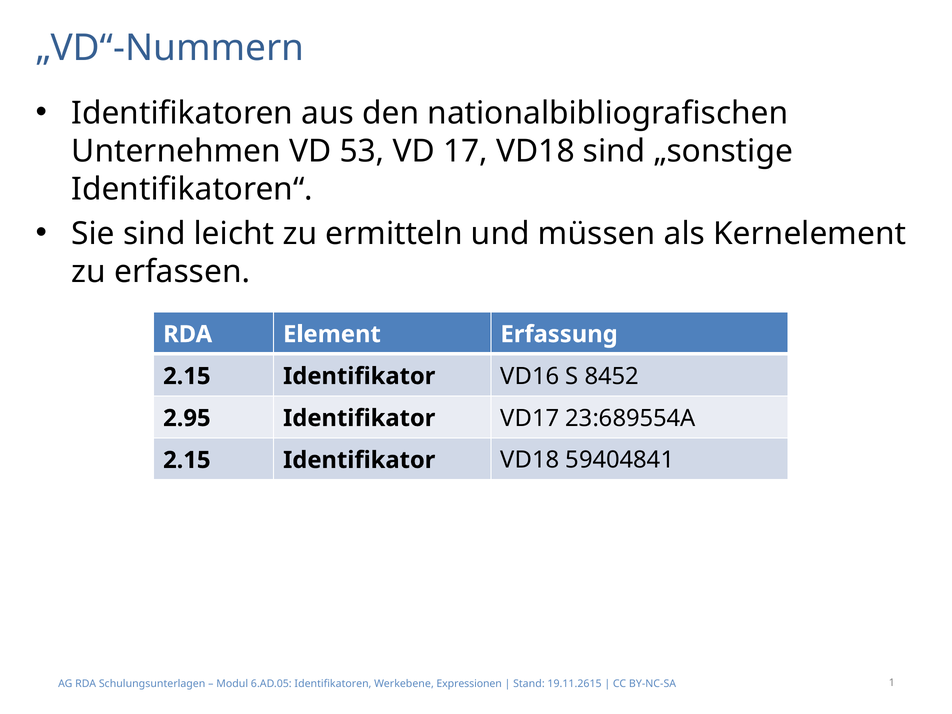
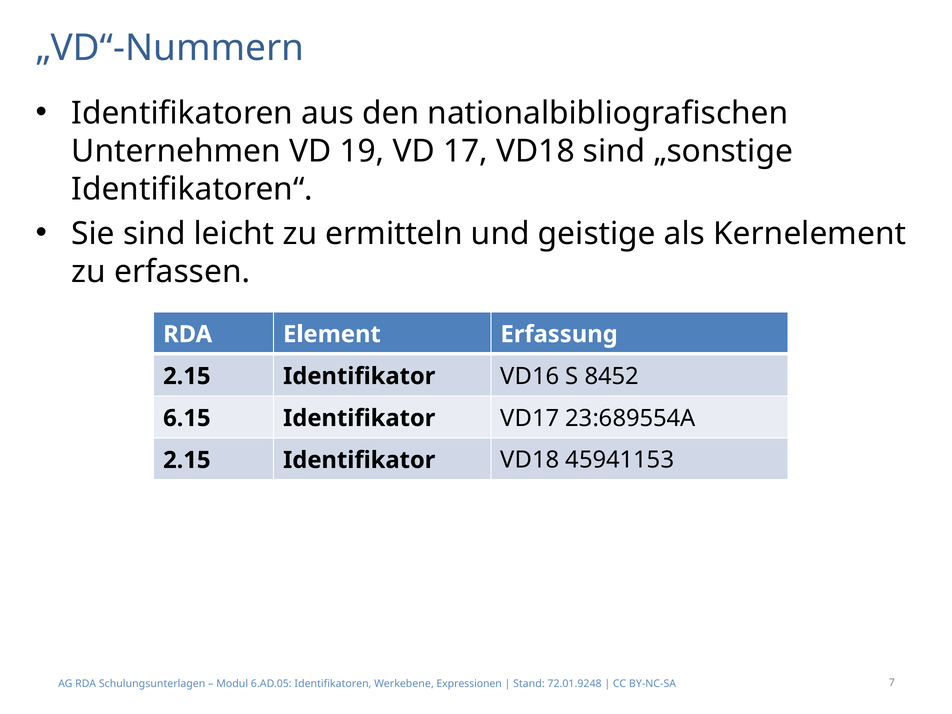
53: 53 -> 19
müssen: müssen -> geistige
2.95: 2.95 -> 6.15
59404841: 59404841 -> 45941153
19.11.2615: 19.11.2615 -> 72.01.9248
1: 1 -> 7
